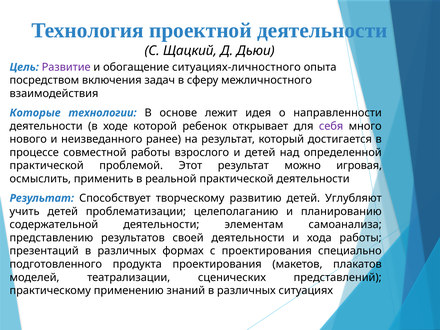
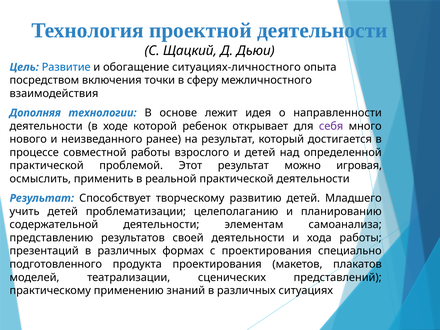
Развитие colour: purple -> blue
задач: задач -> точки
Которые: Которые -> Дополняя
Углубляют: Углубляют -> Младшего
